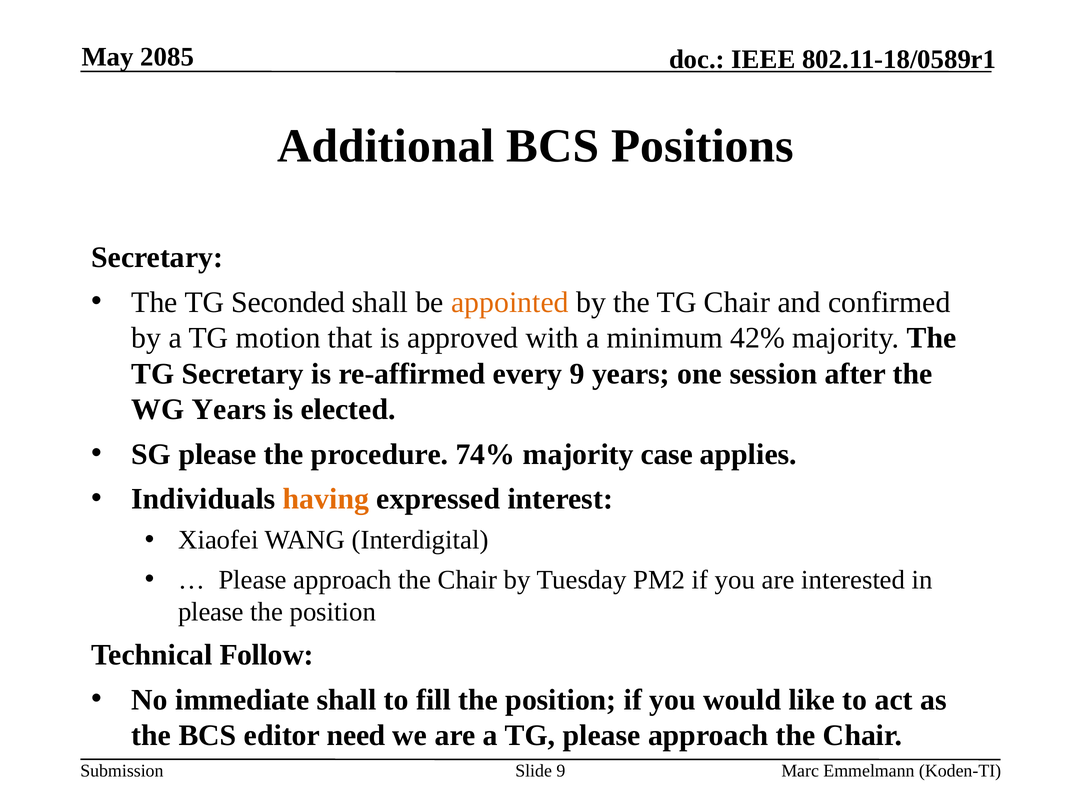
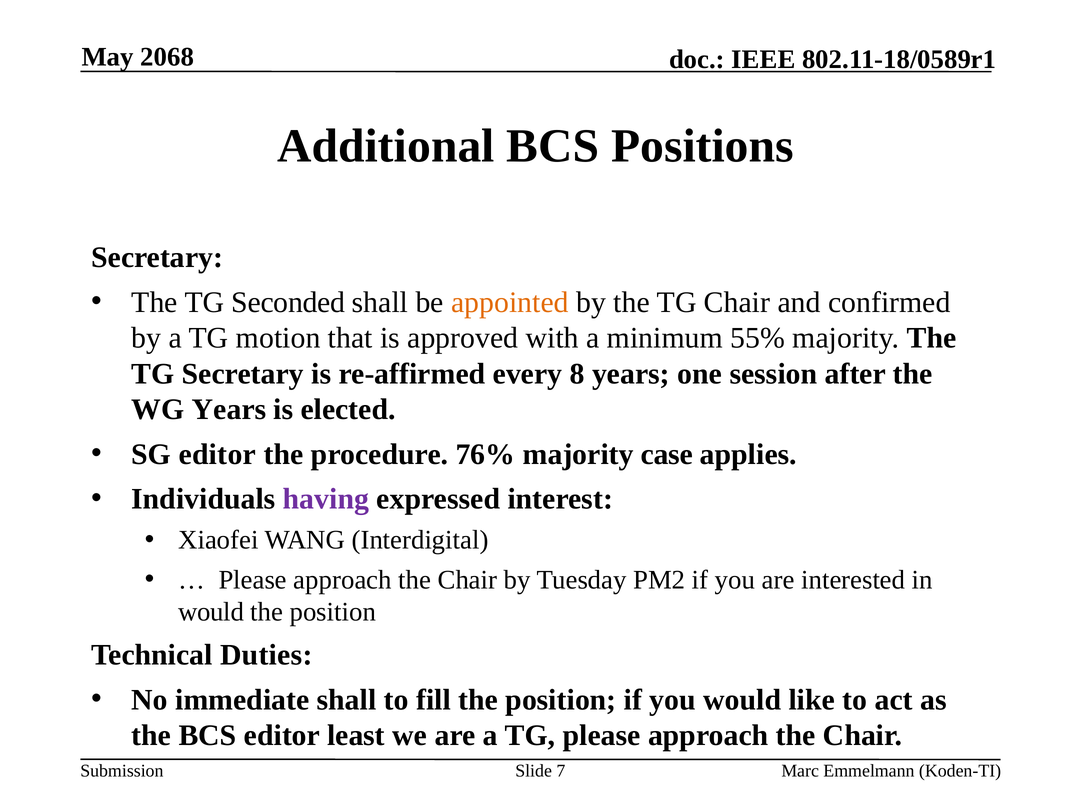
2085: 2085 -> 2068
42%: 42% -> 55%
every 9: 9 -> 8
SG please: please -> editor
74%: 74% -> 76%
having colour: orange -> purple
please at (211, 612): please -> would
Follow: Follow -> Duties
need: need -> least
Slide 9: 9 -> 7
